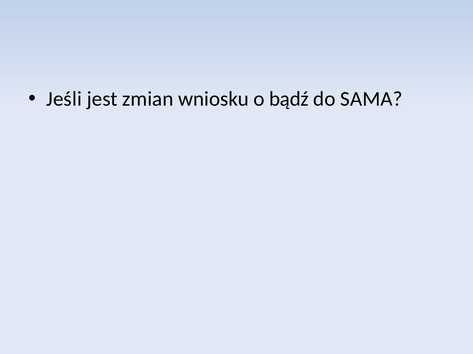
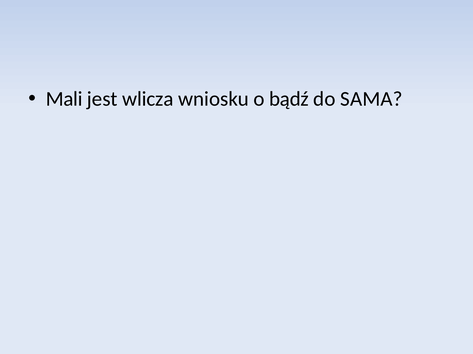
Jeśli: Jeśli -> Mali
zmian: zmian -> wlicza
